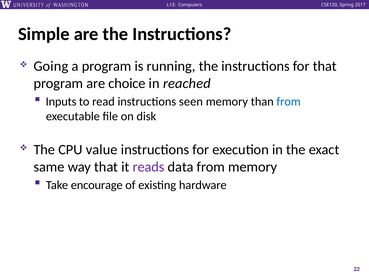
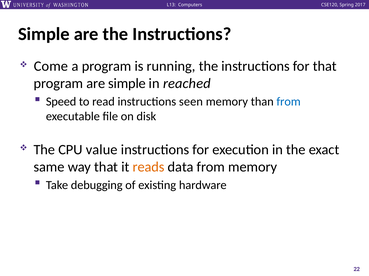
Going: Going -> Come
are choice: choice -> simple
Inputs: Inputs -> Speed
reads colour: purple -> orange
encourage: encourage -> debugging
